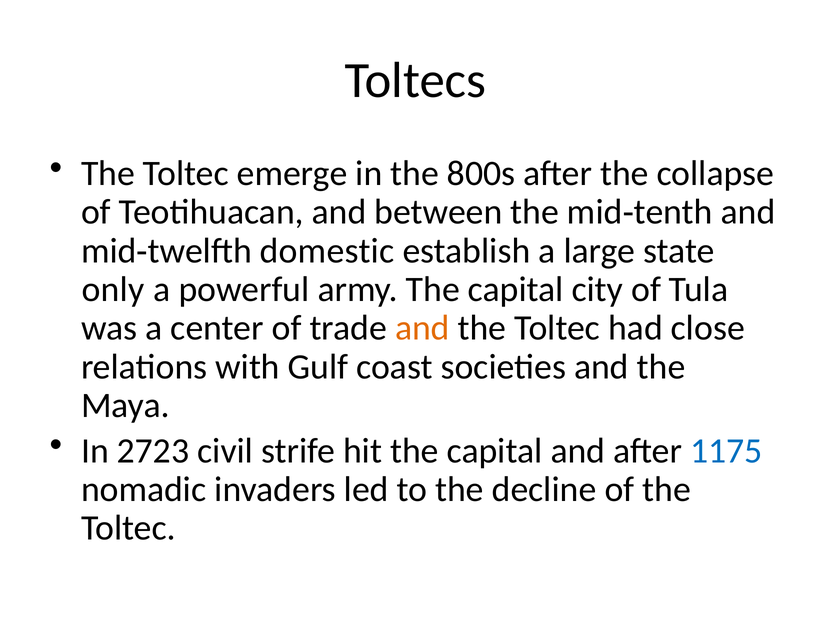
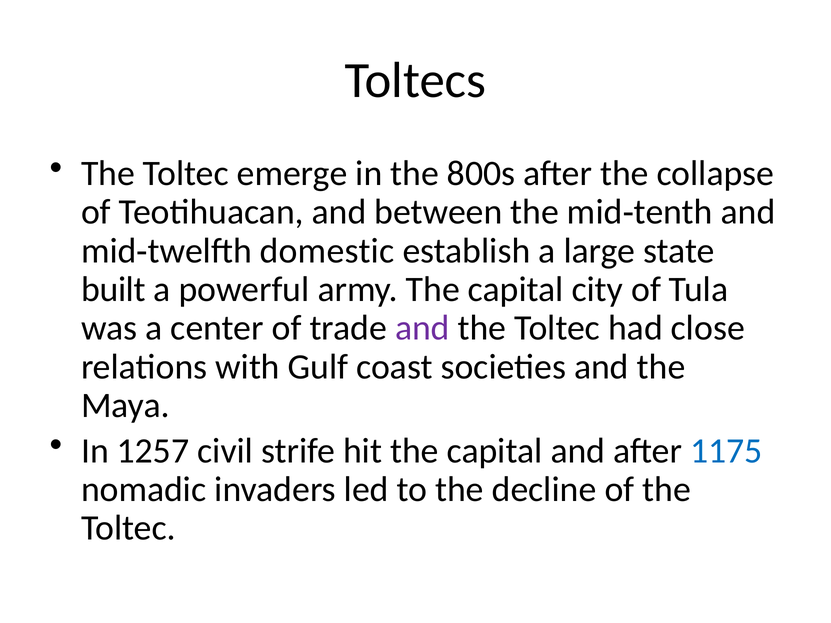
only: only -> built
and at (422, 328) colour: orange -> purple
2723: 2723 -> 1257
